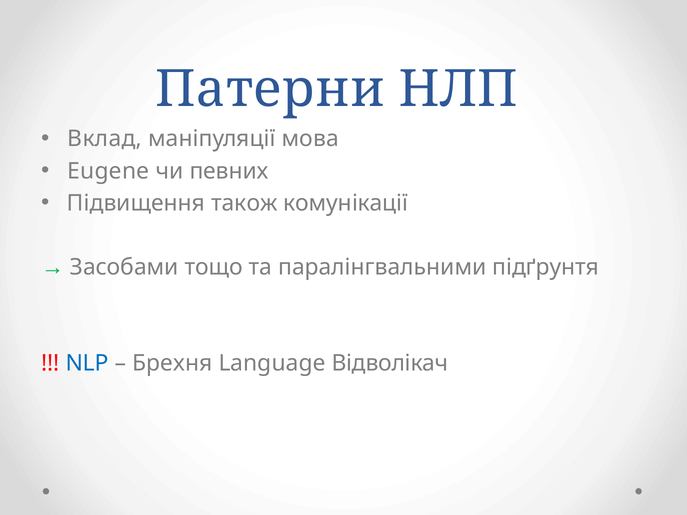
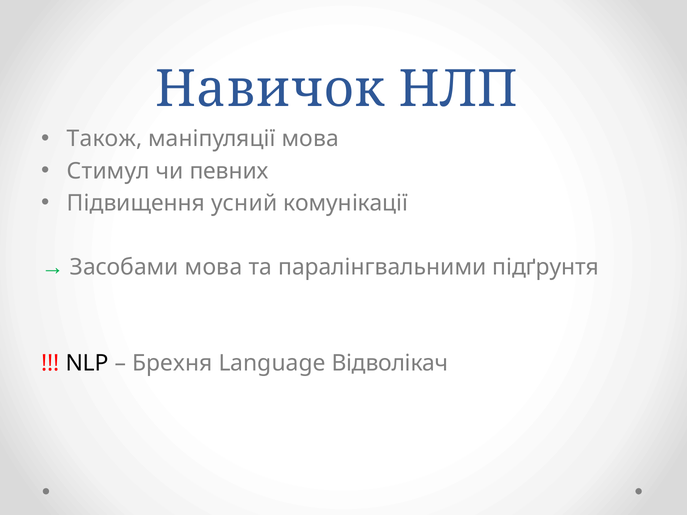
Патерни: Патерни -> Навичок
Вклад: Вклад -> Також
Eugene: Eugene -> Стимул
також: також -> усний
Засобами тощо: тощо -> мова
NLP colour: blue -> black
